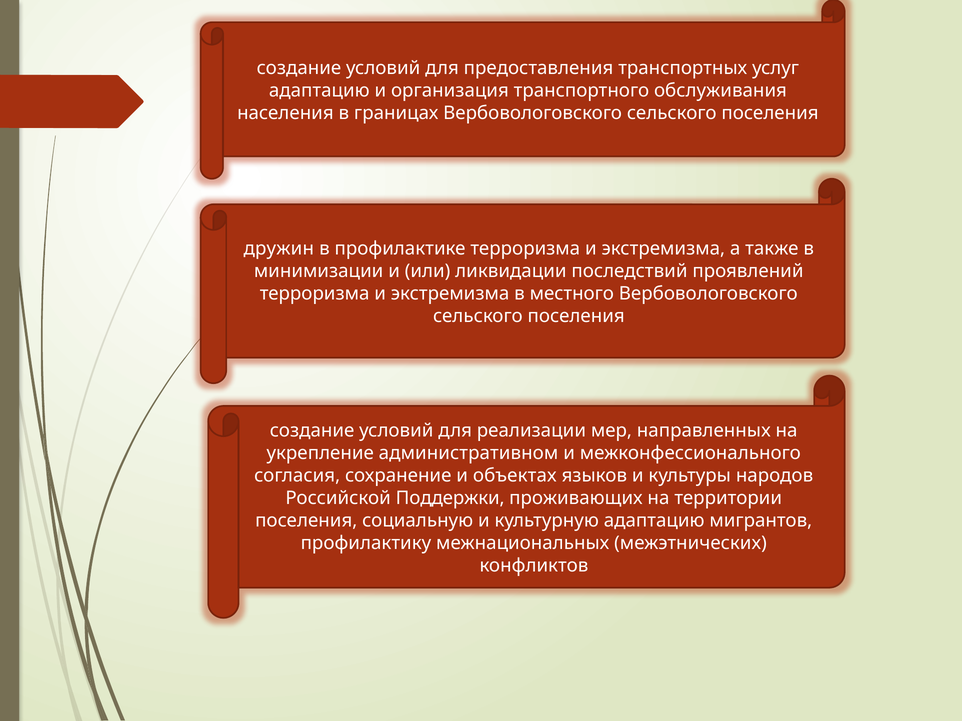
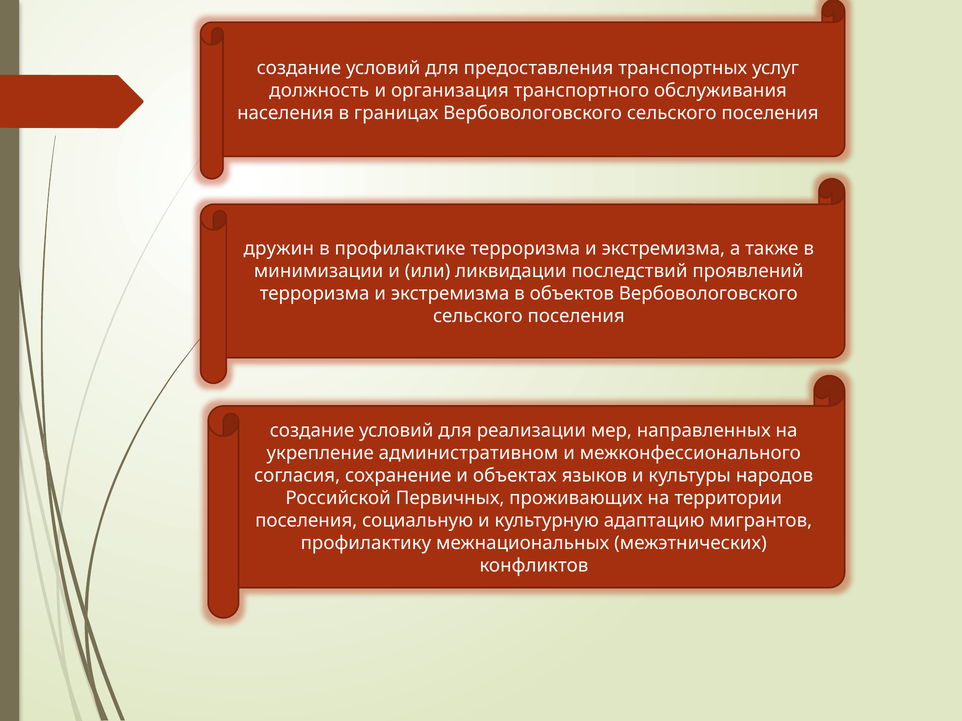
адаптацию at (319, 91): адаптацию -> должность
местного: местного -> объектов
Поддержки: Поддержки -> Первичных
